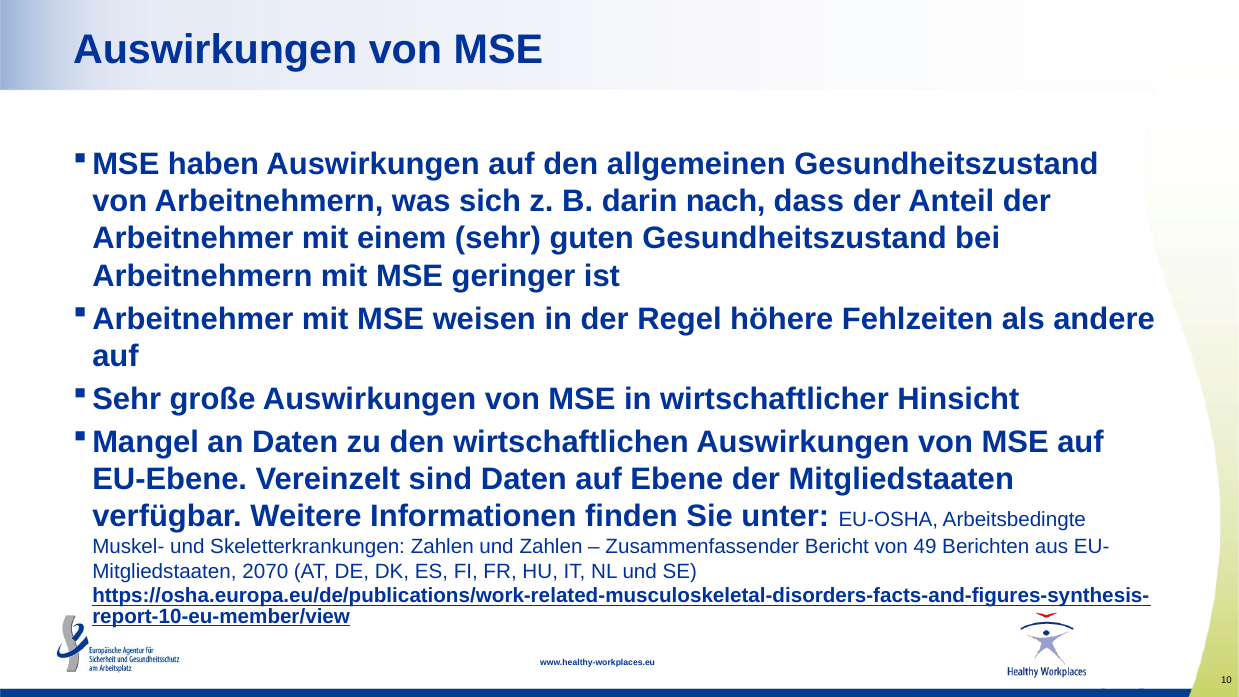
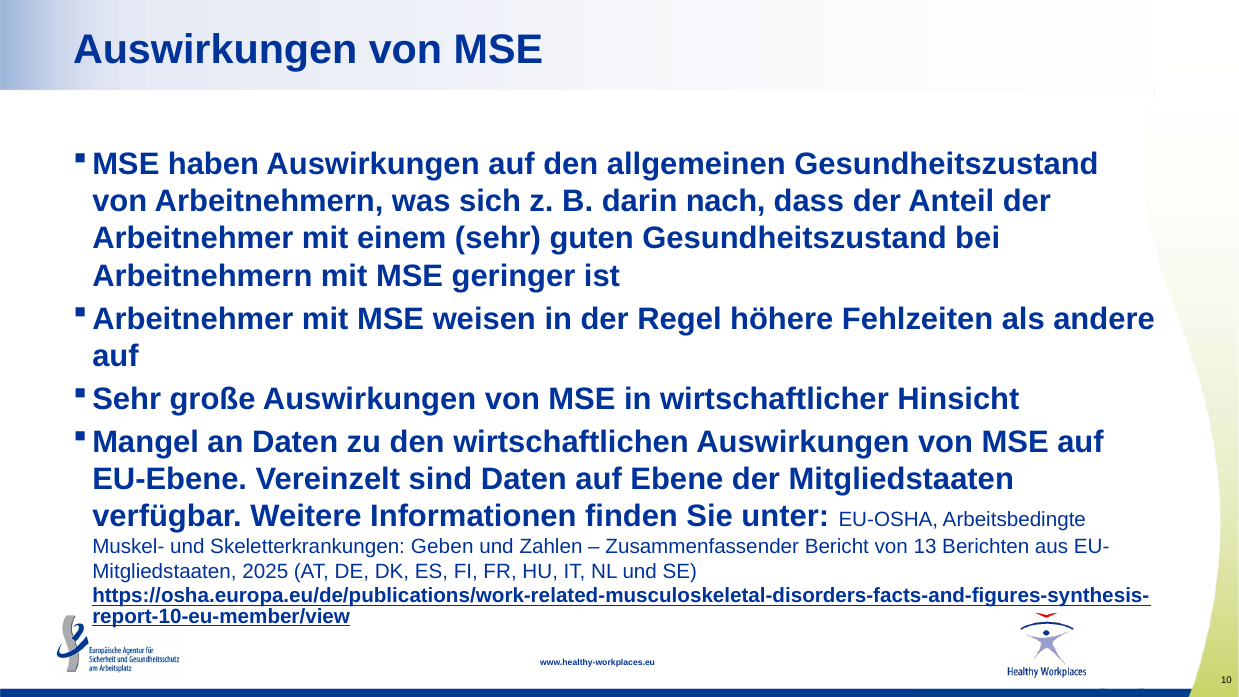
Skeletterkrankungen Zahlen: Zahlen -> Geben
49: 49 -> 13
2070: 2070 -> 2025
